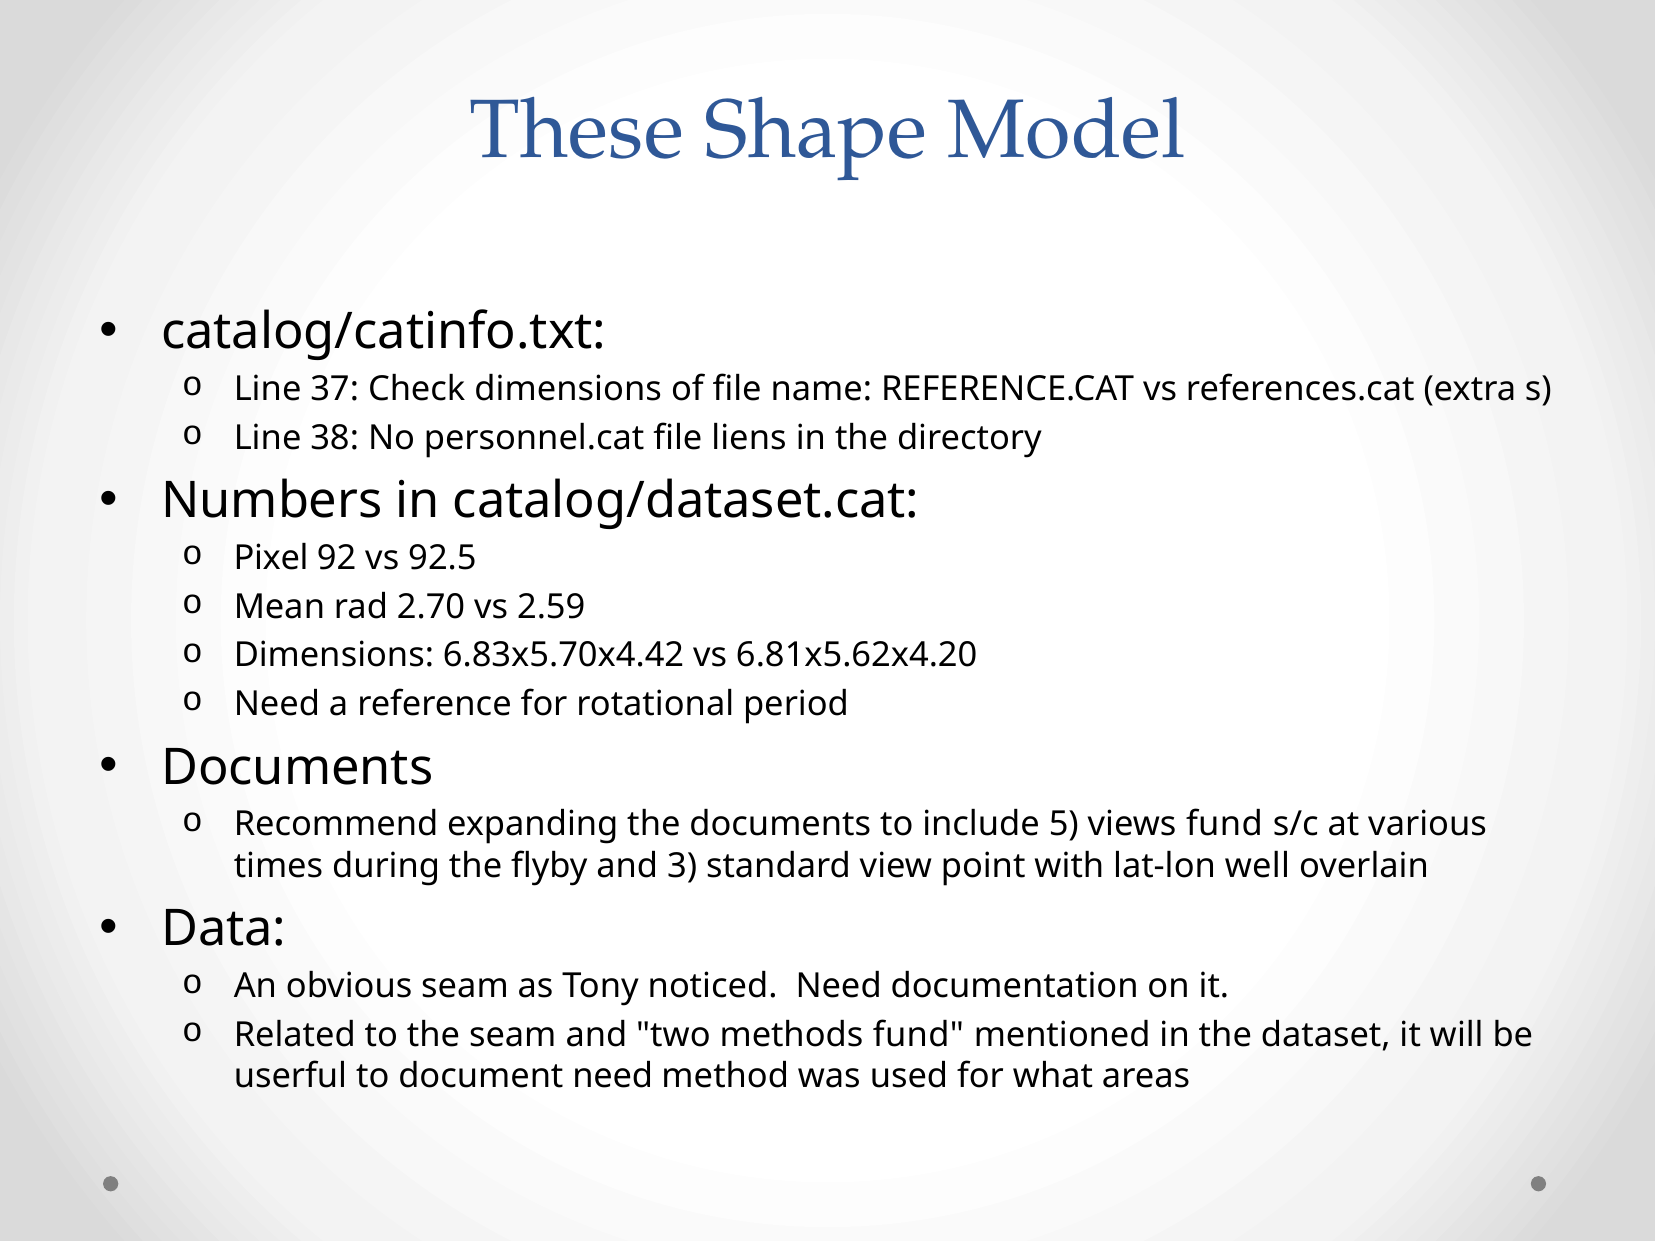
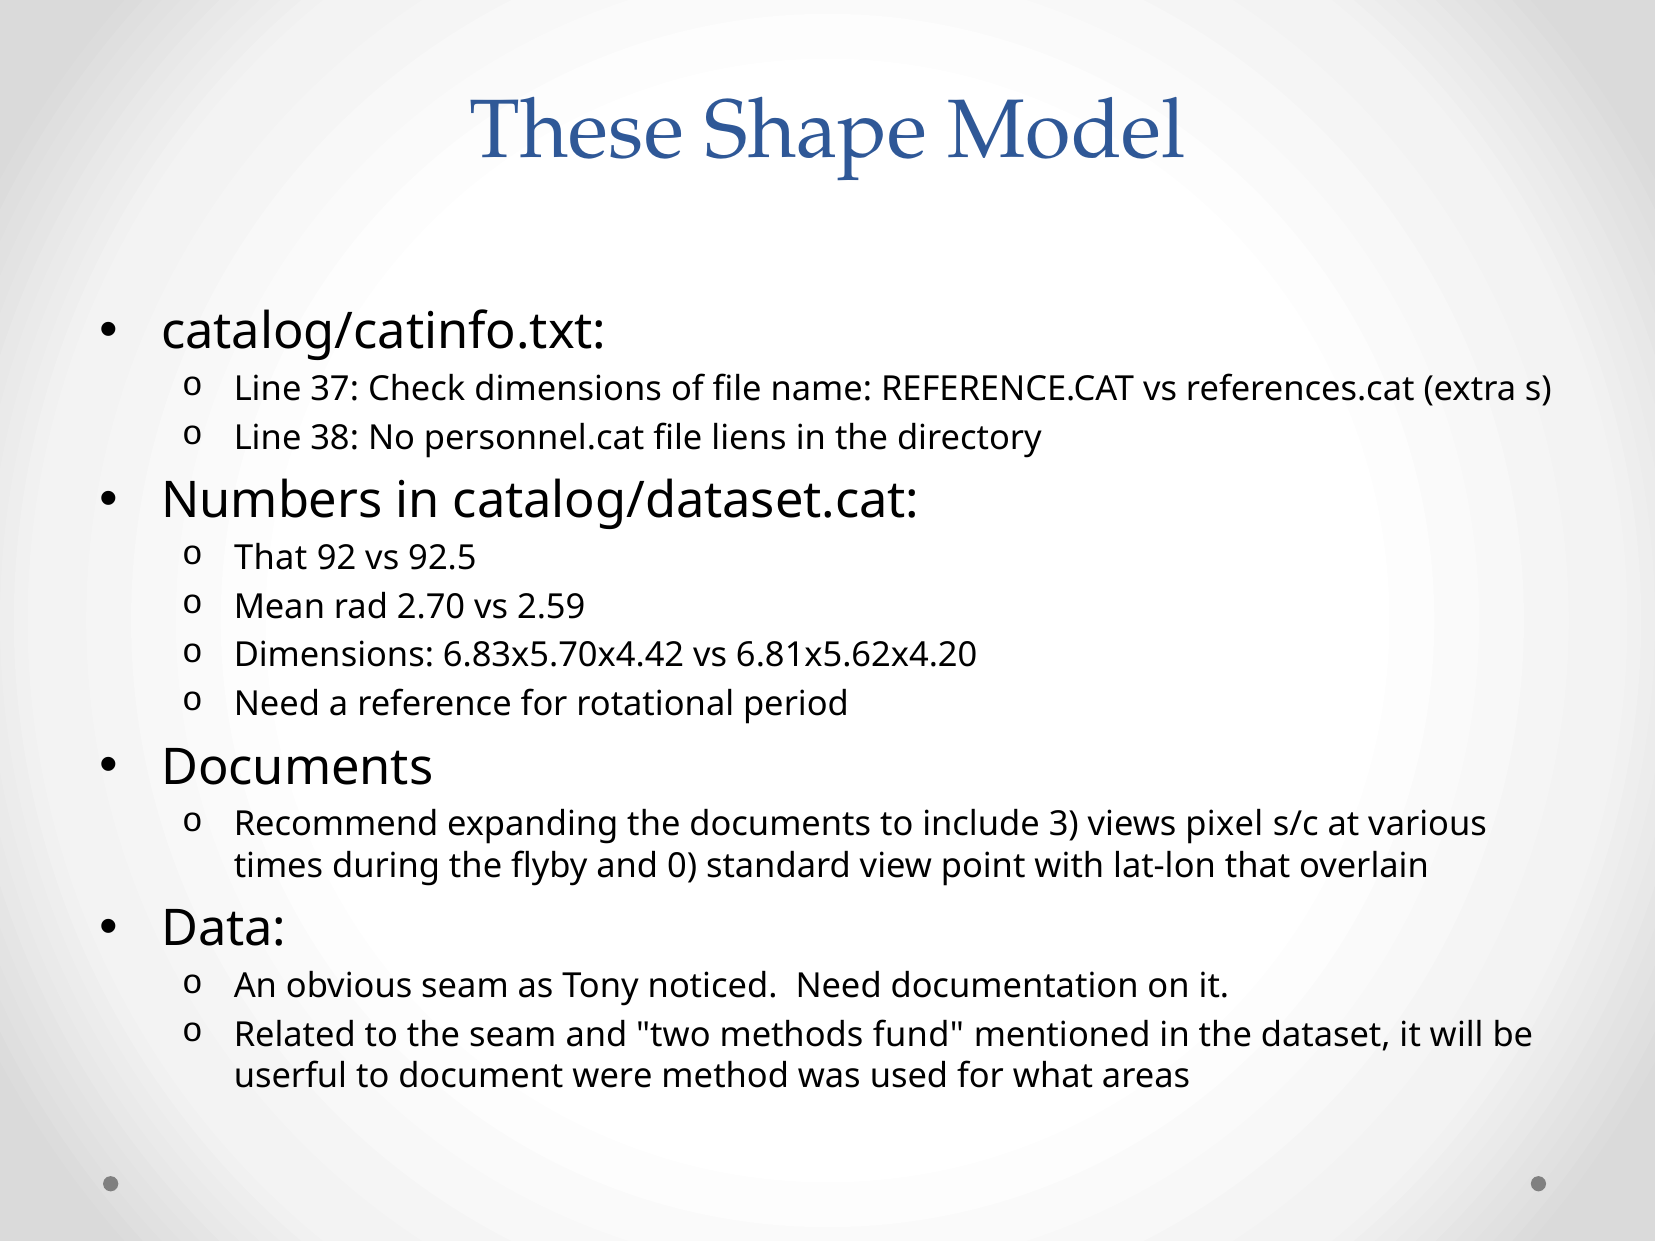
Pixel at (271, 558): Pixel -> That
5: 5 -> 3
views fund: fund -> pixel
3: 3 -> 0
lat-lon well: well -> that
document need: need -> were
